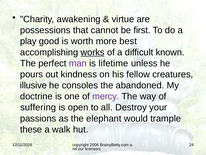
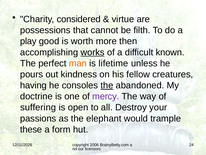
awakening: awakening -> considered
first: first -> filth
best: best -> then
man colour: purple -> orange
illusive: illusive -> having
the at (107, 85) underline: none -> present
walk: walk -> form
